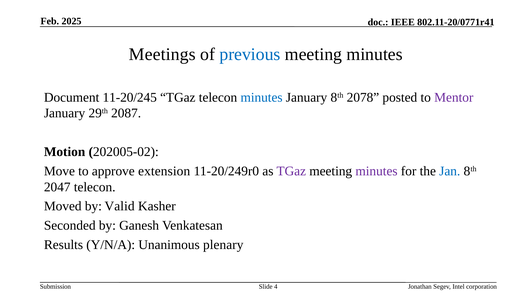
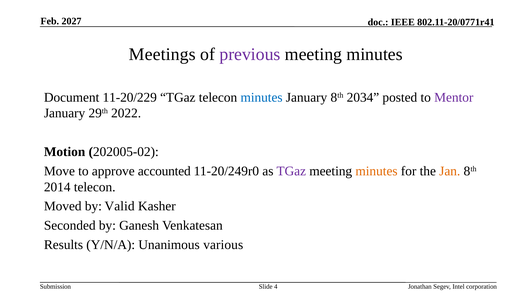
2025: 2025 -> 2027
previous colour: blue -> purple
11-20/245: 11-20/245 -> 11-20/229
2078: 2078 -> 2034
2087: 2087 -> 2022
extension: extension -> accounted
minutes at (377, 171) colour: purple -> orange
Jan colour: blue -> orange
2047: 2047 -> 2014
plenary: plenary -> various
